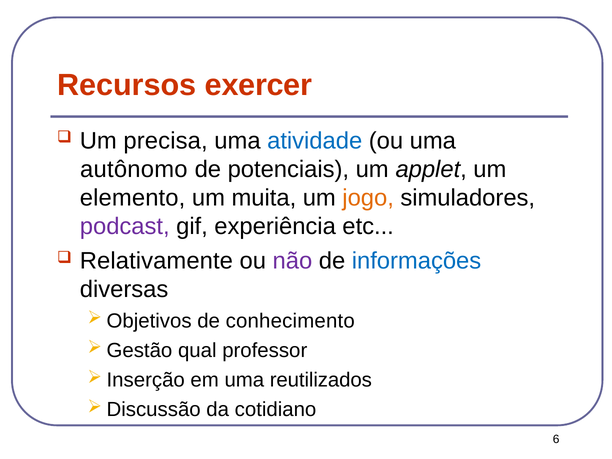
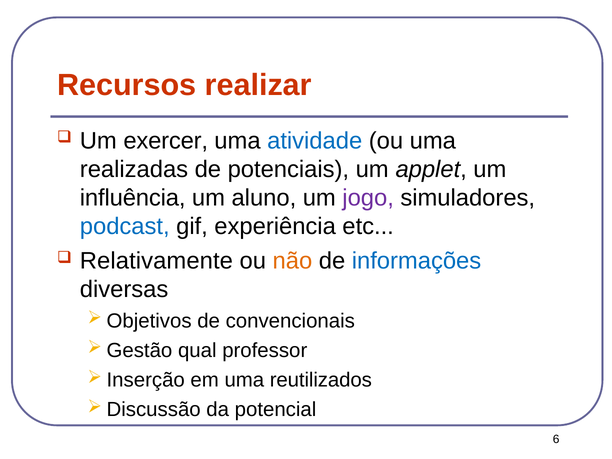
exercer: exercer -> realizar
precisa: precisa -> exercer
autônomo: autônomo -> realizadas
elemento: elemento -> influência
muita: muita -> aluno
jogo colour: orange -> purple
podcast colour: purple -> blue
não colour: purple -> orange
conhecimento: conhecimento -> convencionais
cotidiano: cotidiano -> potencial
